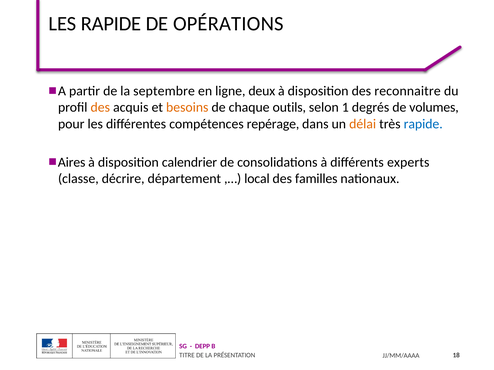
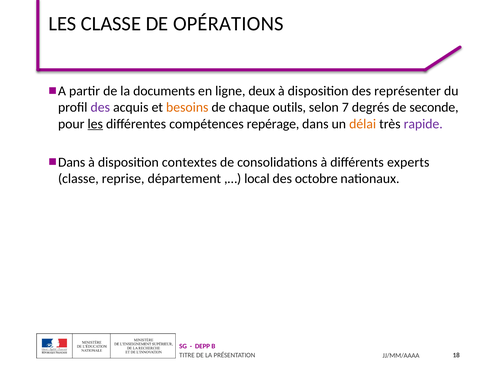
LES RAPIDE: RAPIDE -> CLASSE
septembre: septembre -> documents
reconnaitre: reconnaitre -> représenter
des at (100, 108) colour: orange -> purple
1: 1 -> 7
volumes: volumes -> seconde
les at (95, 124) underline: none -> present
rapide at (423, 124) colour: blue -> purple
Aires at (72, 162): Aires -> Dans
calendrier: calendrier -> contextes
décrire: décrire -> reprise
familles: familles -> octobre
